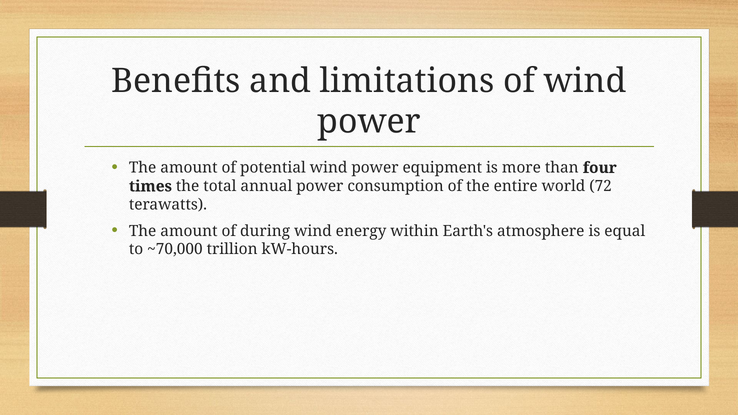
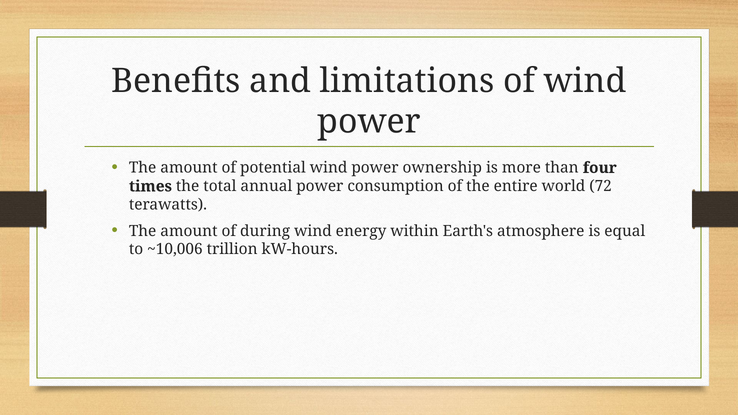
equipment: equipment -> ownership
~70,000: ~70,000 -> ~10,006
